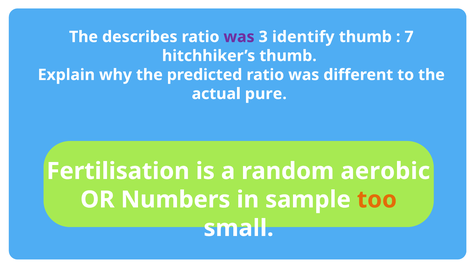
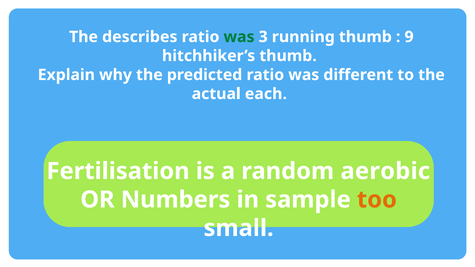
was at (239, 37) colour: purple -> green
identify: identify -> running
7: 7 -> 9
pure: pure -> each
